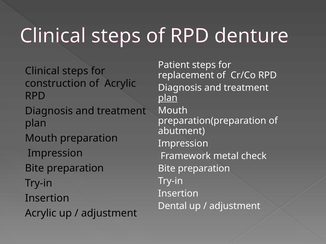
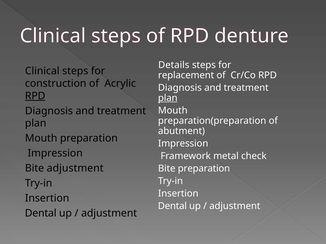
Patient: Patient -> Details
RPD at (35, 96) underline: none -> present
preparation at (75, 169): preparation -> adjustment
Acrylic at (41, 214): Acrylic -> Dental
